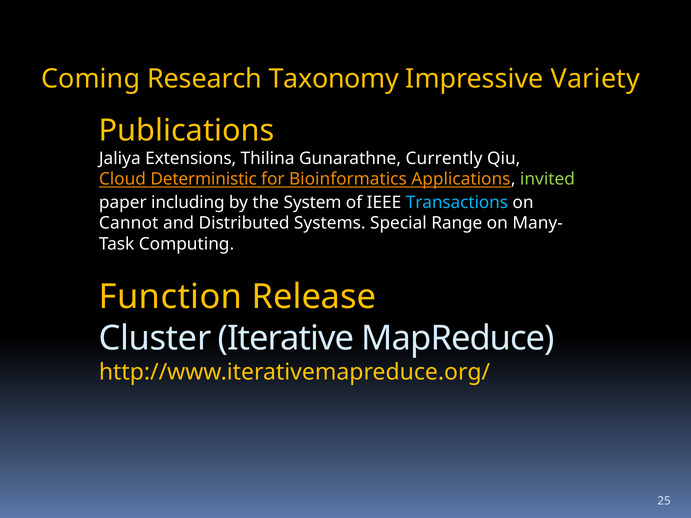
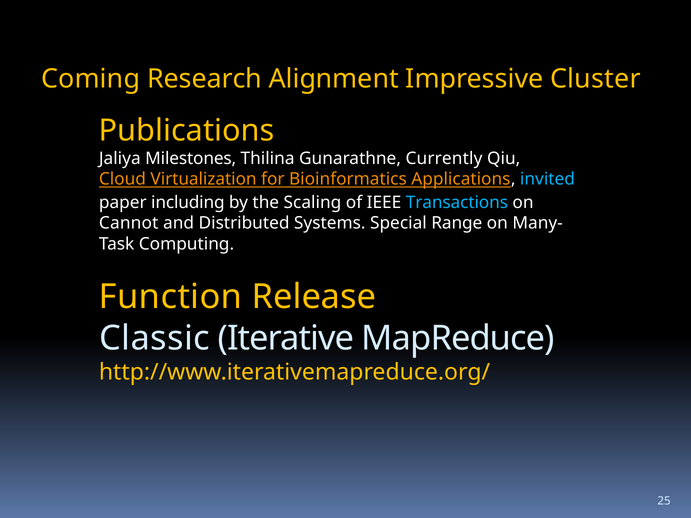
Taxonomy: Taxonomy -> Alignment
Variety: Variety -> Cluster
Extensions: Extensions -> Milestones
Deterministic: Deterministic -> Virtualization
invited colour: light green -> light blue
System: System -> Scaling
Cluster: Cluster -> Classic
